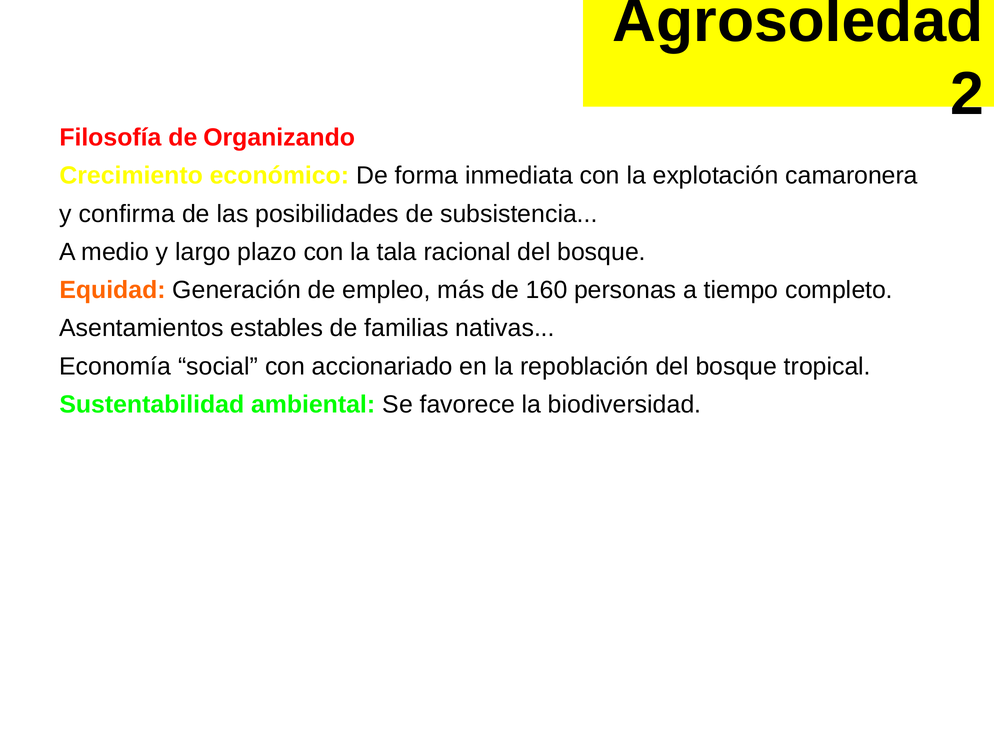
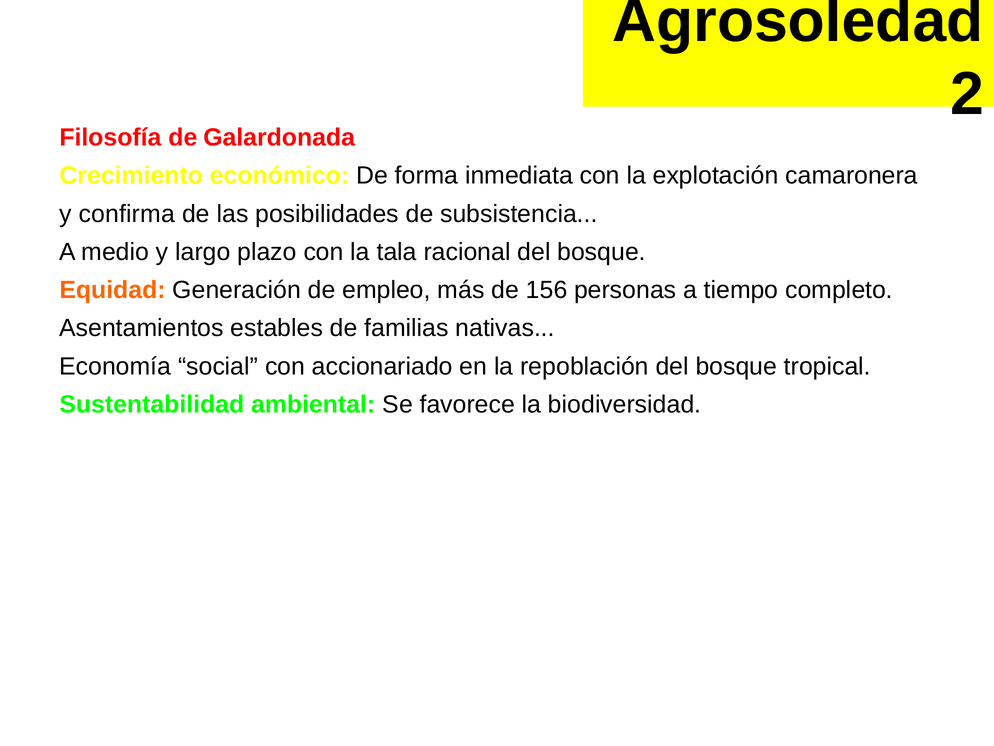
Organizando: Organizando -> Galardonada
160: 160 -> 156
